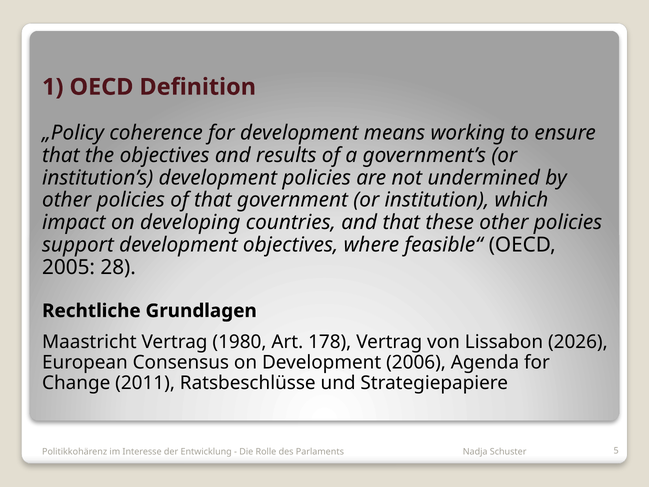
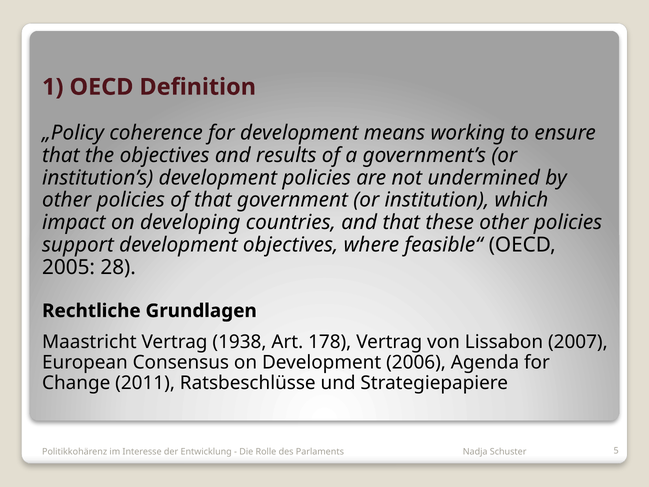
1980: 1980 -> 1938
2026: 2026 -> 2007
